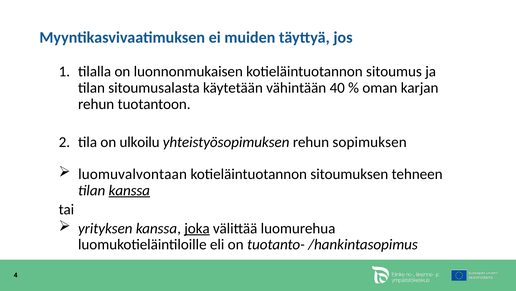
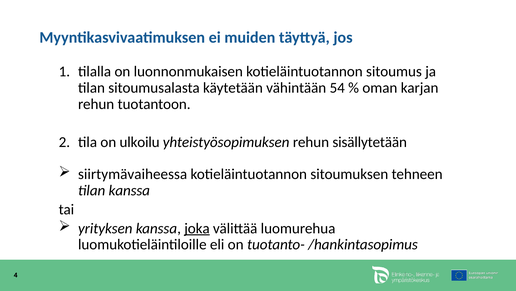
40: 40 -> 54
sopimuksen: sopimuksen -> sisällytetään
luomuvalvontaan: luomuvalvontaan -> siirtymävaiheessa
kanssa at (129, 190) underline: present -> none
